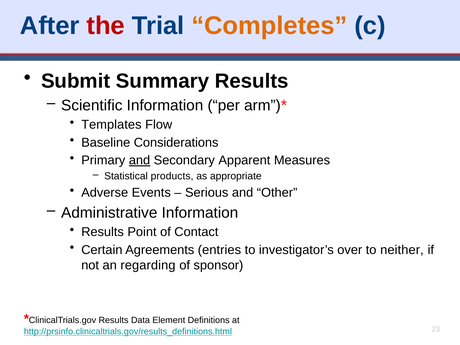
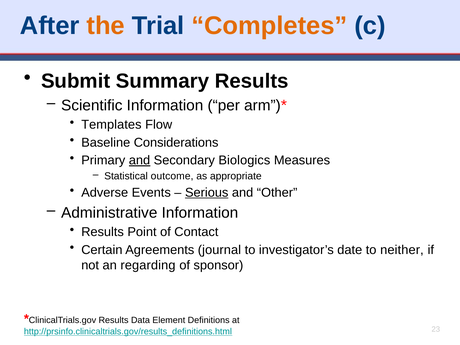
the colour: red -> orange
Apparent: Apparent -> Biologics
products: products -> outcome
Serious underline: none -> present
entries: entries -> journal
over: over -> date
